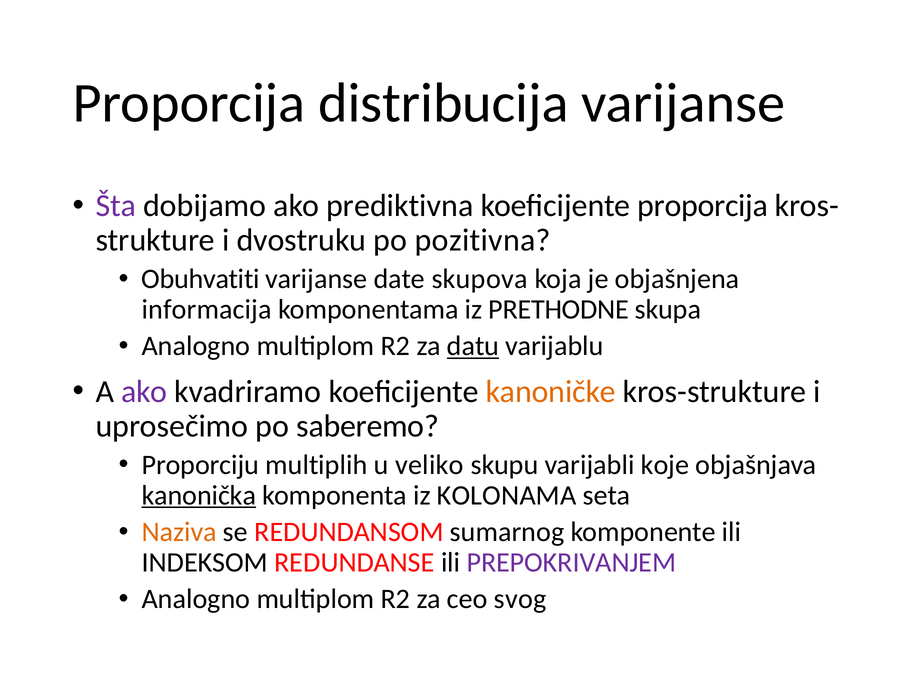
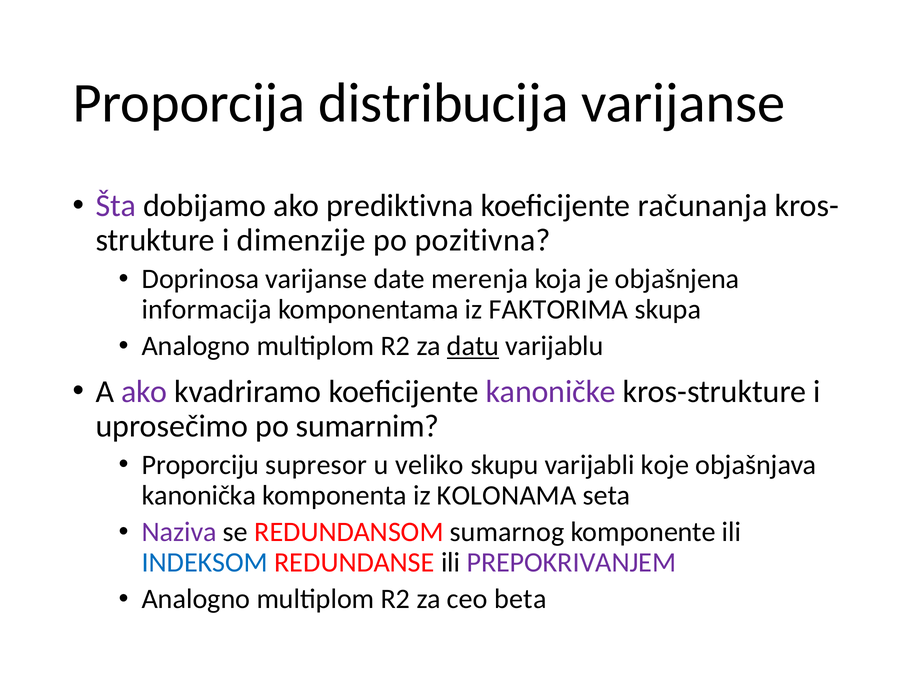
koeficijente proporcija: proporcija -> računanja
dvostruku: dvostruku -> dimenzije
Obuhvatiti: Obuhvatiti -> Doprinosa
skupova: skupova -> merenja
PRETHODNE: PRETHODNE -> FAKTORIMA
kanoničke colour: orange -> purple
saberemo: saberemo -> sumarnim
multiplih: multiplih -> supresor
kanonička underline: present -> none
Naziva colour: orange -> purple
INDEKSOM colour: black -> blue
svog: svog -> beta
